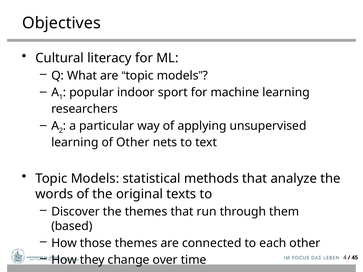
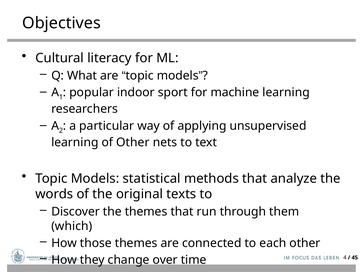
based: based -> which
